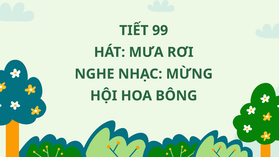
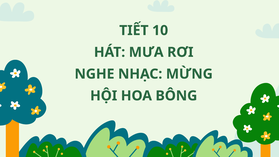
99: 99 -> 10
